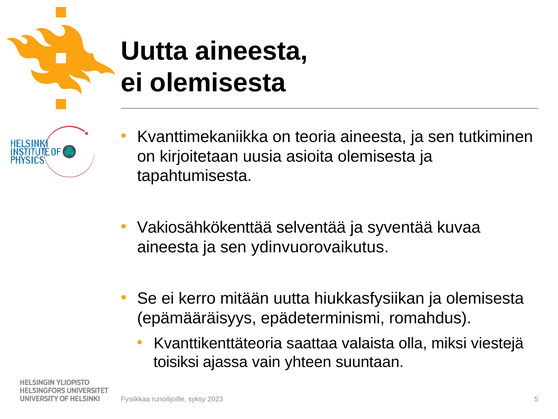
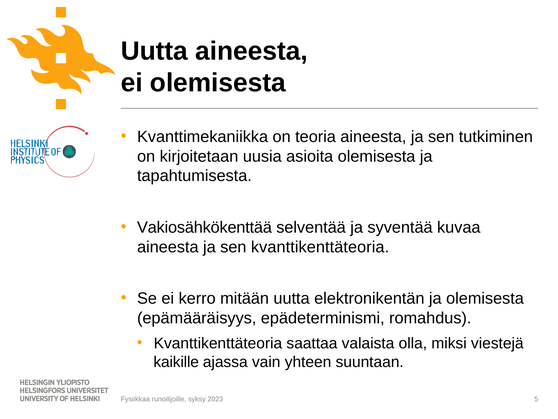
sen ydinvuorovaikutus: ydinvuorovaikutus -> kvanttikenttäteoria
hiukkasfysiikan: hiukkasfysiikan -> elektronikentän
toisiksi: toisiksi -> kaikille
